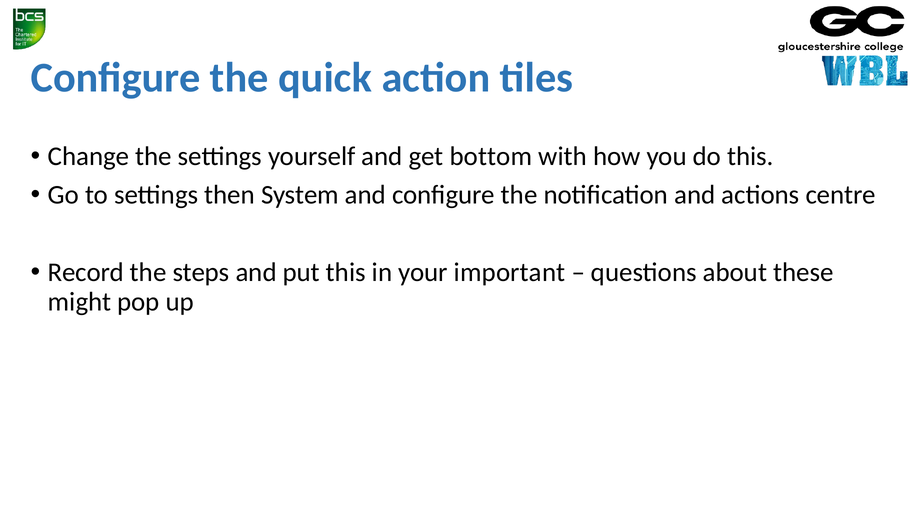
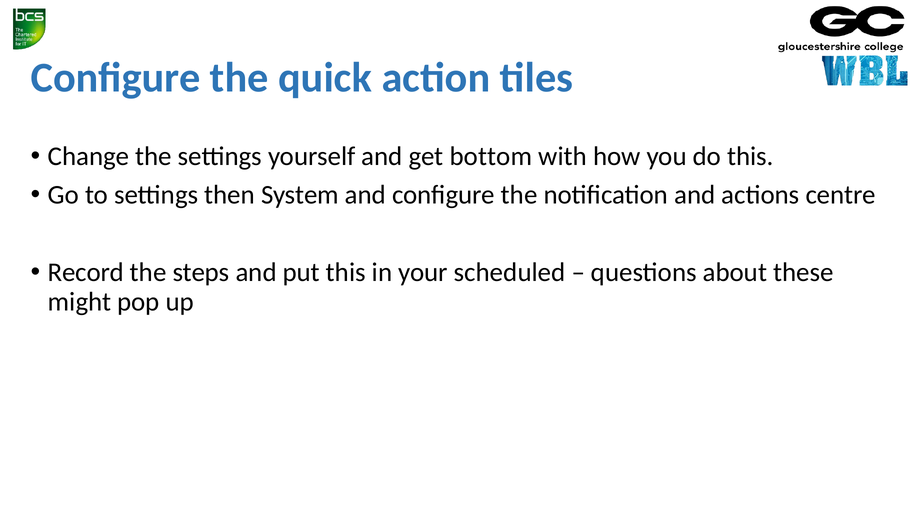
important: important -> scheduled
